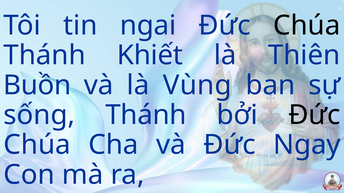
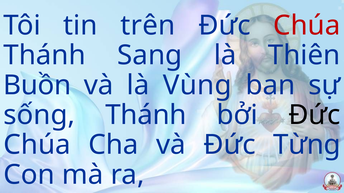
ngai: ngai -> trên
Chúa at (307, 26) colour: black -> red
Khiết: Khiết -> Sang
Ngay: Ngay -> Từng
